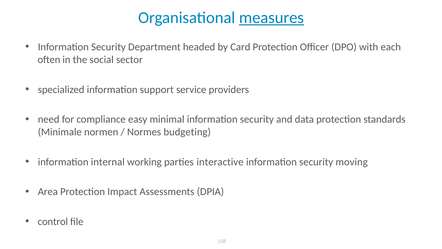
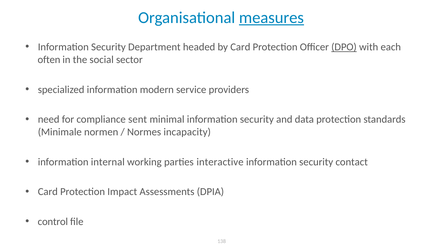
DPO underline: none -> present
support: support -> modern
easy: easy -> sent
budgeting: budgeting -> incapacity
moving: moving -> contact
Area at (48, 192): Area -> Card
